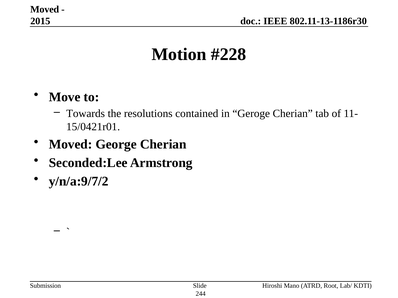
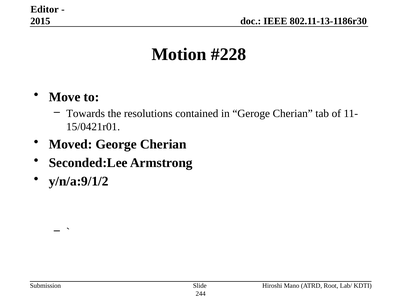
Moved at (45, 9): Moved -> Editor
y/n/a:9/7/2: y/n/a:9/7/2 -> y/n/a:9/1/2
